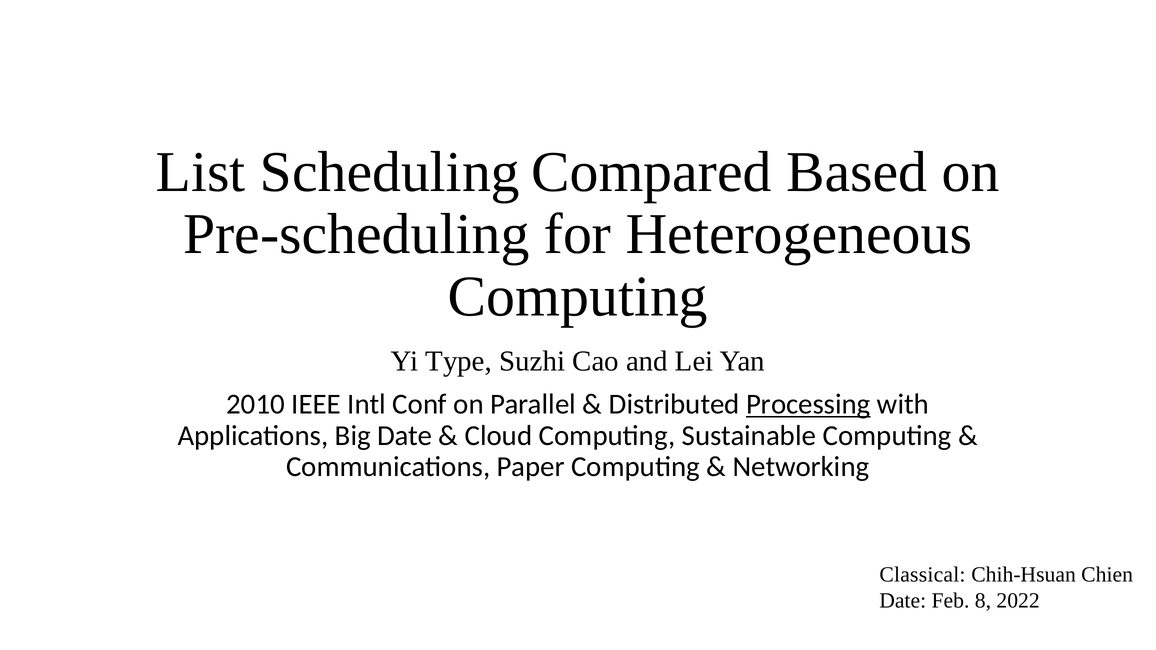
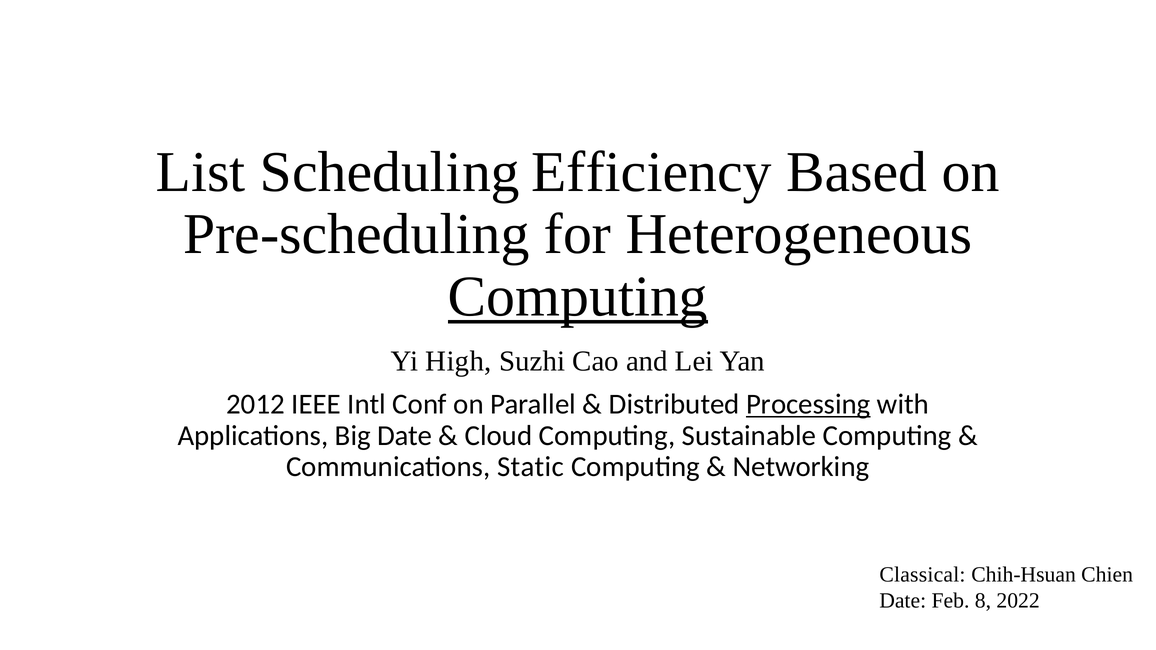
Compared: Compared -> Efficiency
Computing at (578, 297) underline: none -> present
Type: Type -> High
2010: 2010 -> 2012
Paper: Paper -> Static
